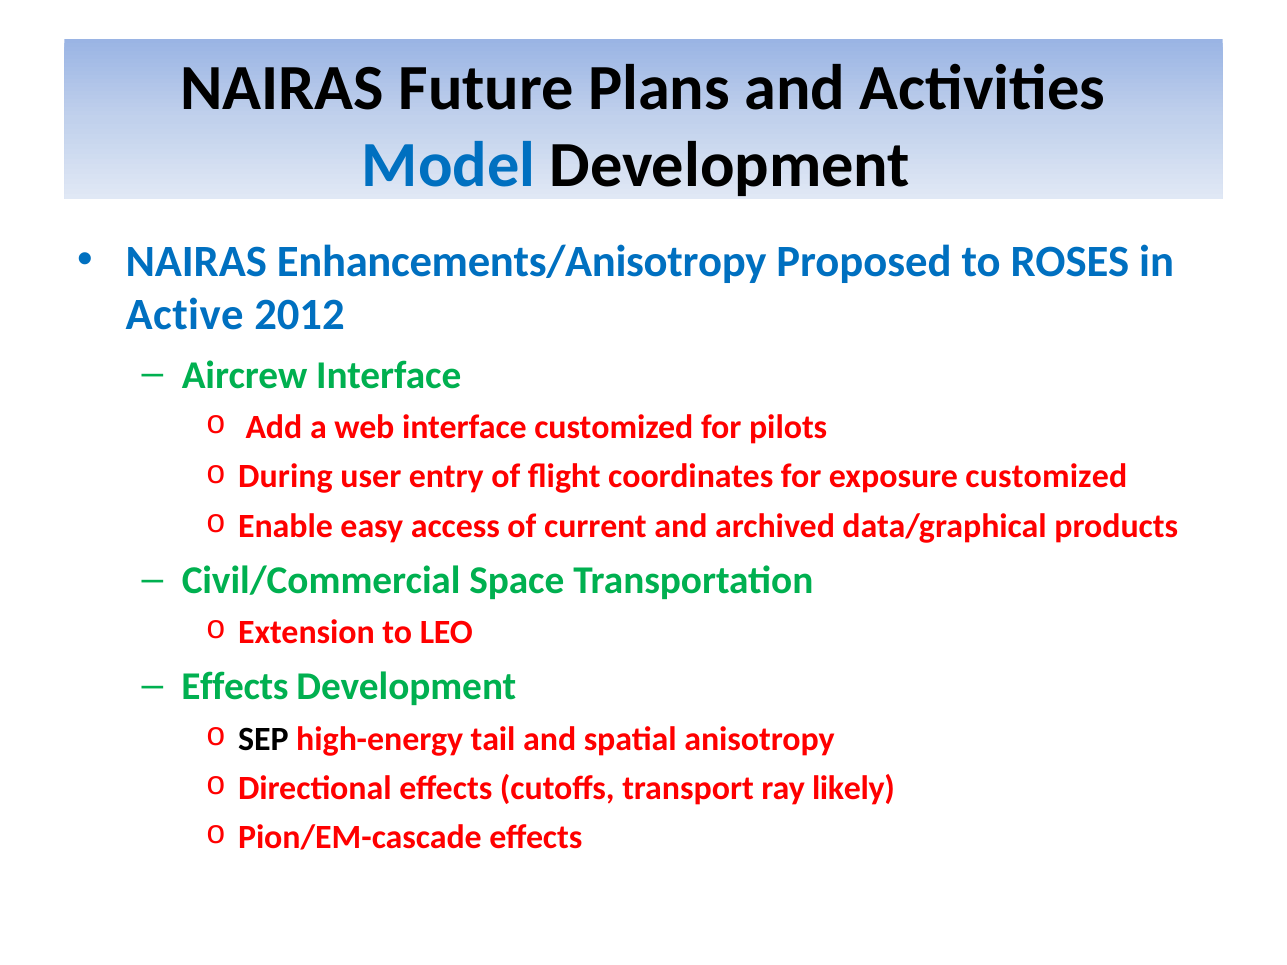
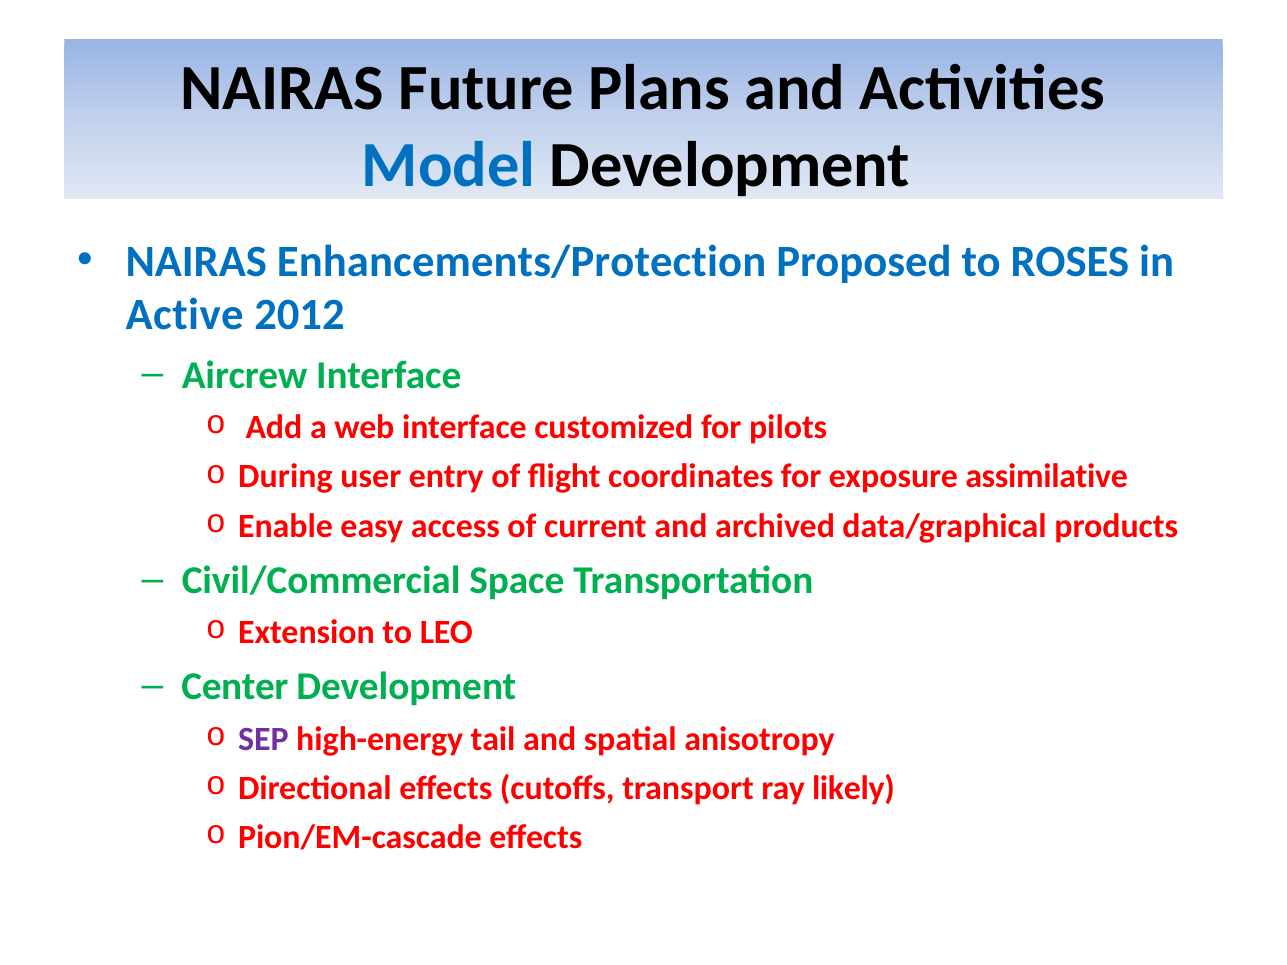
Enhancements/Anisotropy: Enhancements/Anisotropy -> Enhancements/Protection
exposure customized: customized -> assimilative
Effects at (235, 687): Effects -> Center
SEP colour: black -> purple
